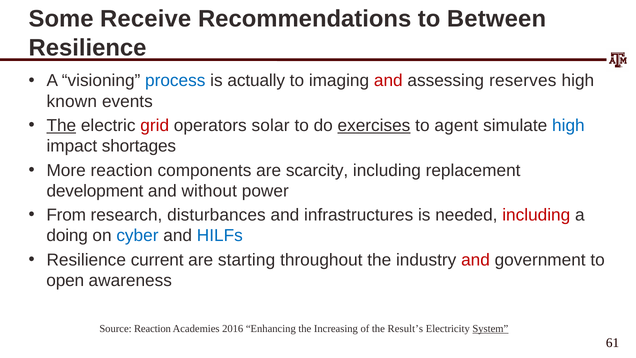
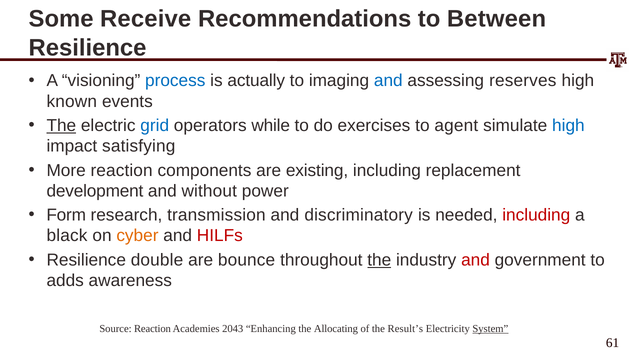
and at (388, 81) colour: red -> blue
grid colour: red -> blue
solar: solar -> while
exercises underline: present -> none
shortages: shortages -> satisfying
scarcity: scarcity -> existing
From: From -> Form
disturbances: disturbances -> transmission
infrastructures: infrastructures -> discriminatory
doing: doing -> black
cyber colour: blue -> orange
HILFs colour: blue -> red
current: current -> double
starting: starting -> bounce
the at (379, 260) underline: none -> present
open: open -> adds
2016: 2016 -> 2043
Increasing: Increasing -> Allocating
